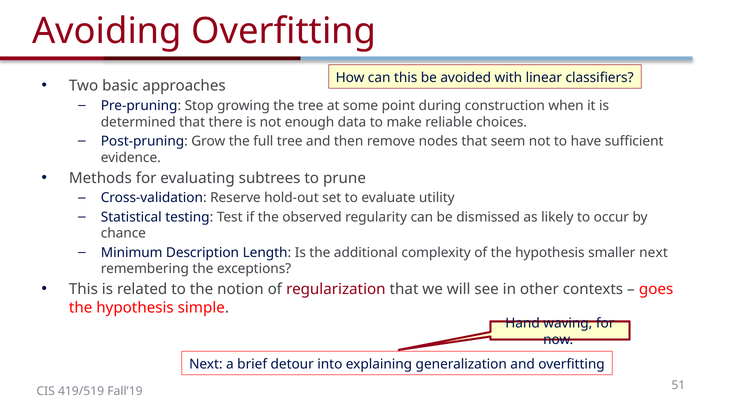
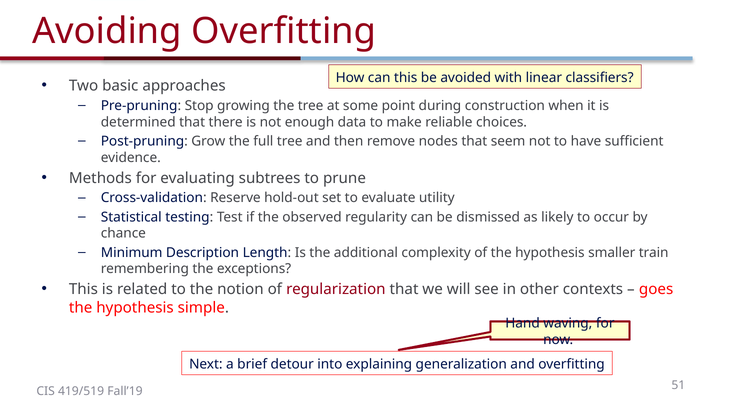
smaller next: next -> train
